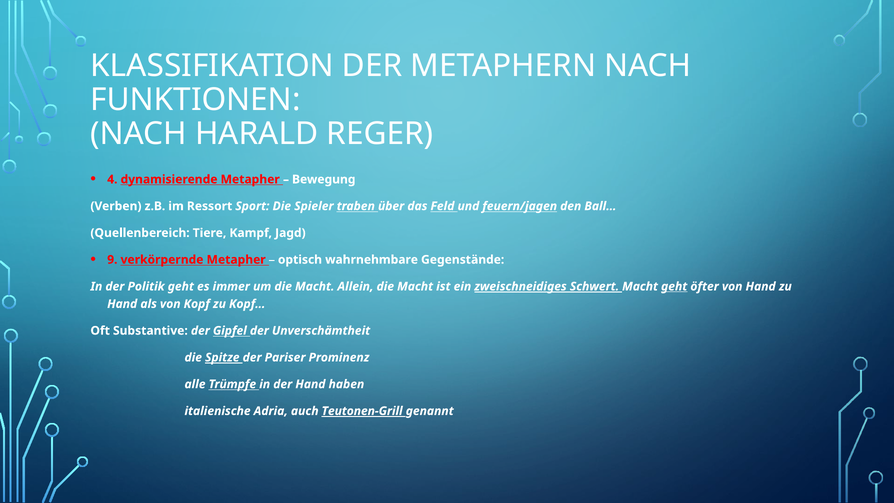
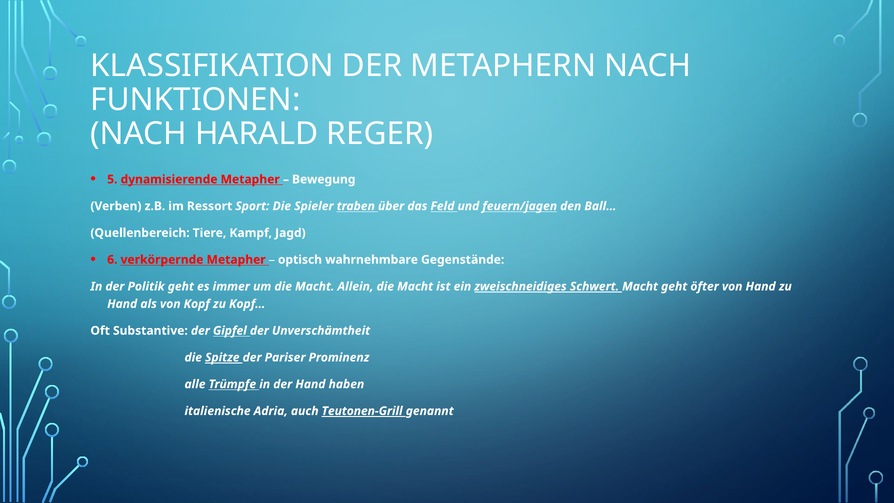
4: 4 -> 5
9: 9 -> 6
geht at (674, 286) underline: present -> none
